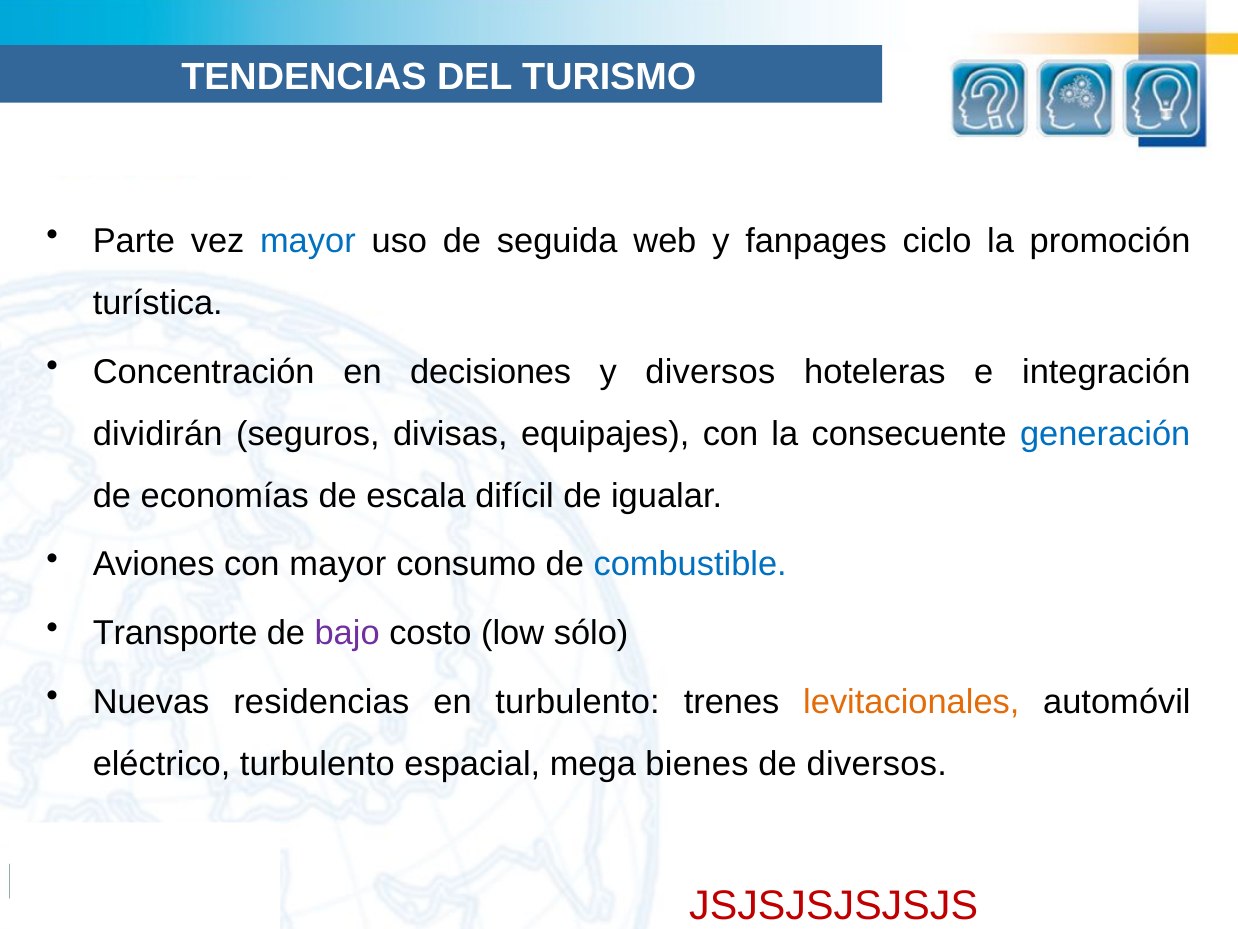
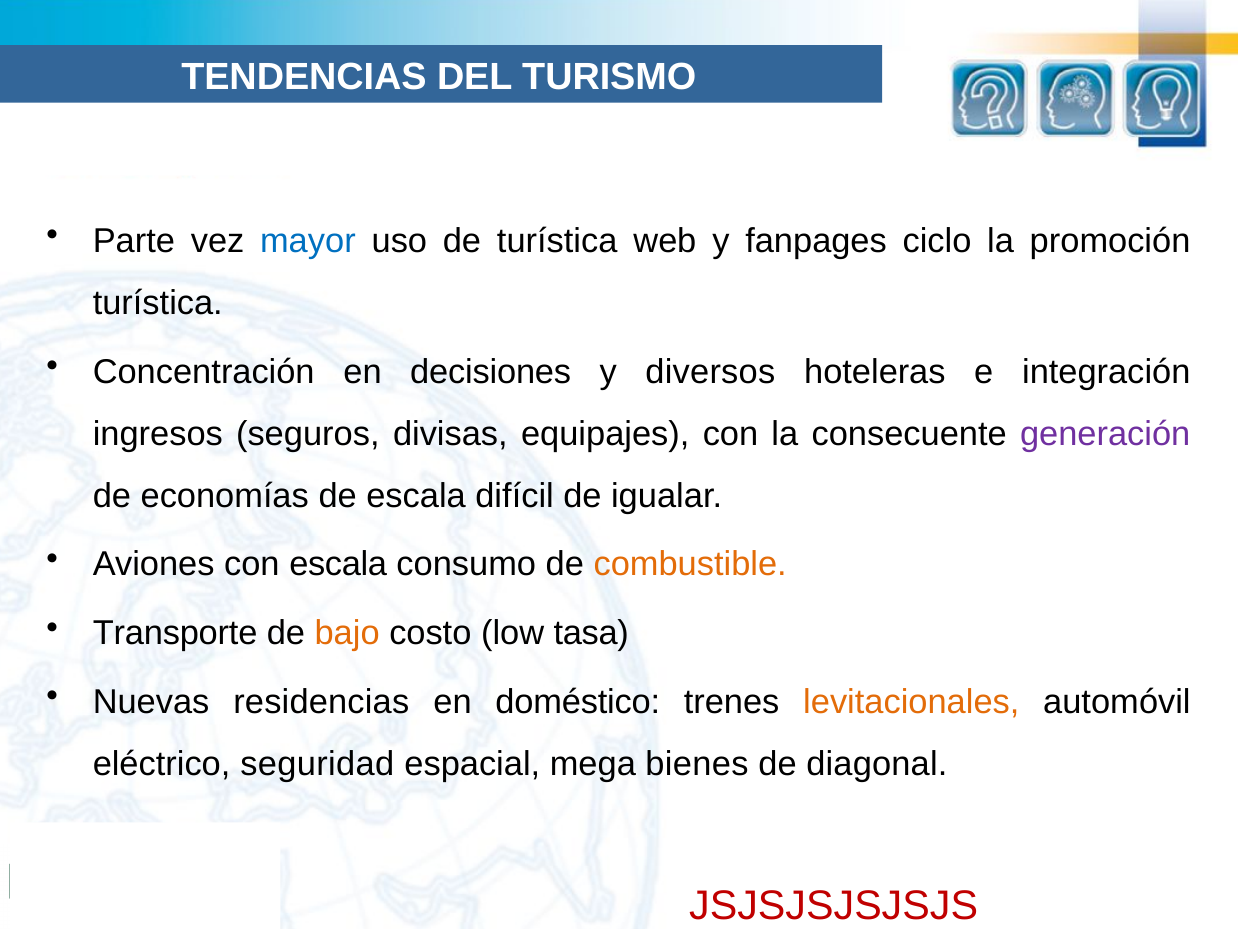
de seguida: seguida -> turística
dividirán: dividirán -> ingresos
generación colour: blue -> purple
con mayor: mayor -> escala
combustible colour: blue -> orange
bajo colour: purple -> orange
sólo: sólo -> tasa
en turbulento: turbulento -> doméstico
eléctrico turbulento: turbulento -> seguridad
de diversos: diversos -> diagonal
